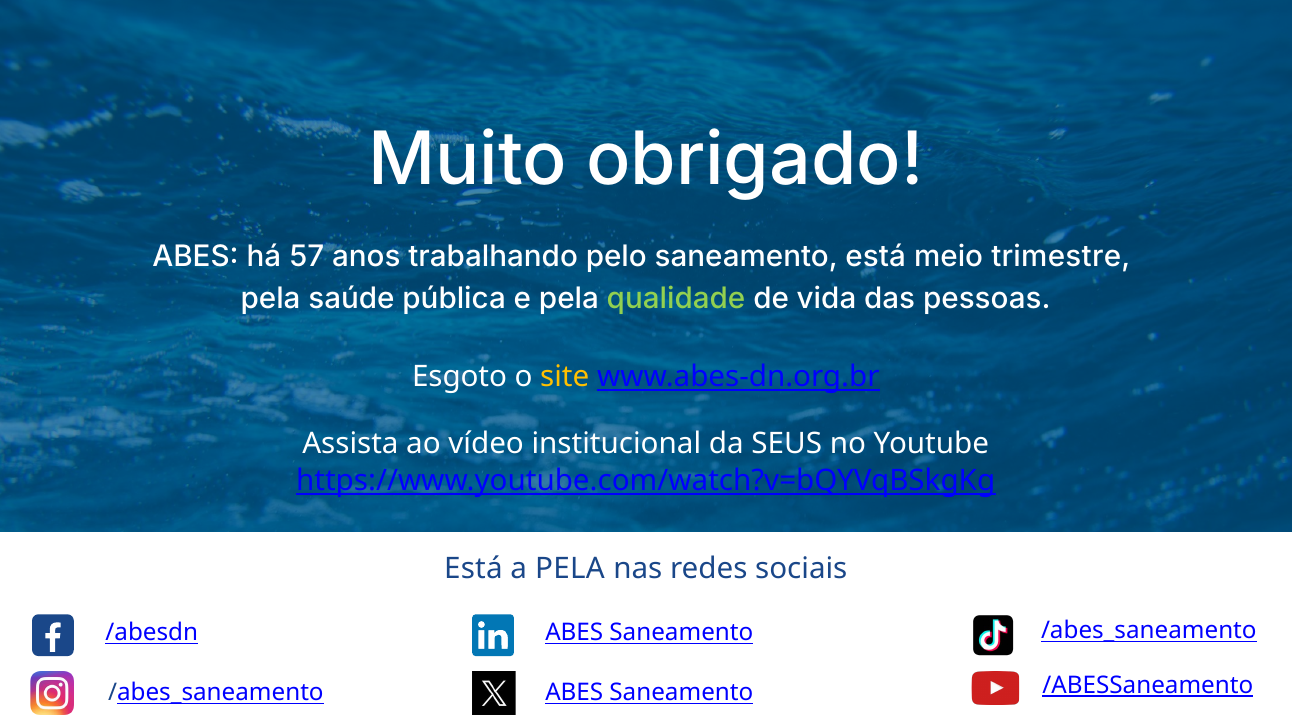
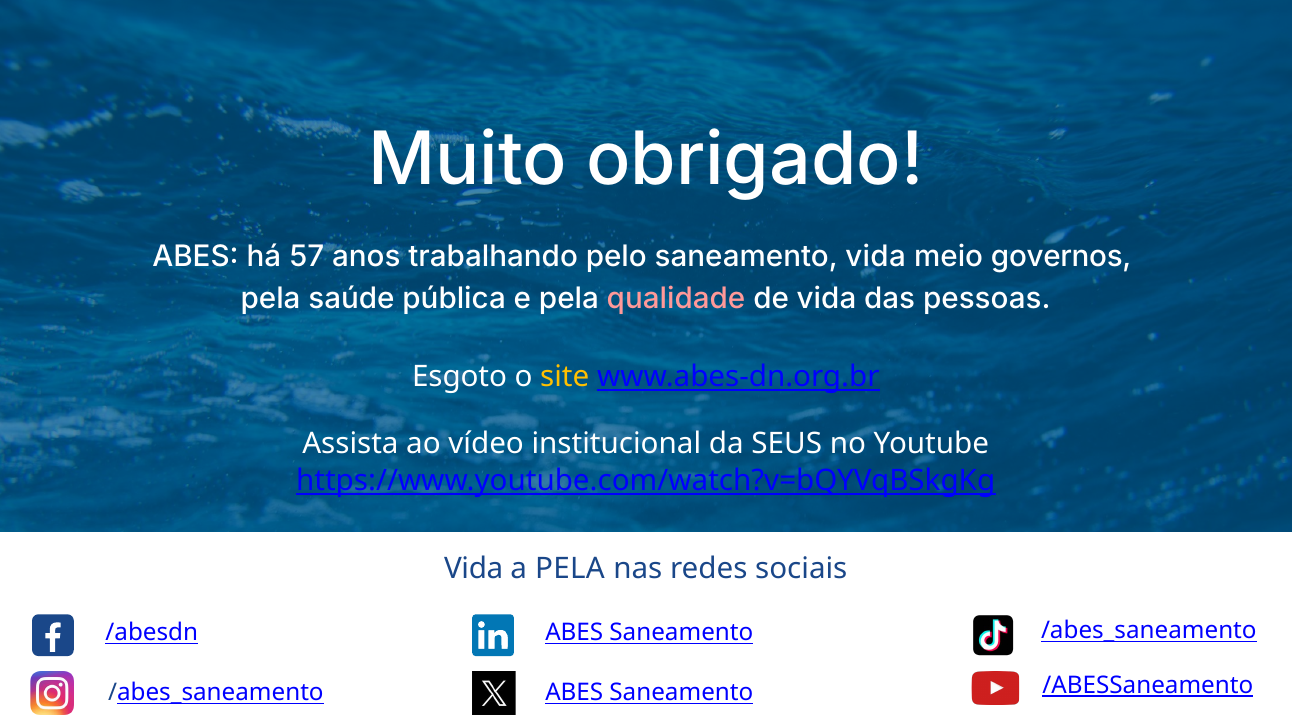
saneamento está: está -> vida
trimestre: trimestre -> governos
qualidade colour: light green -> pink
Está at (473, 568): Está -> Vida
